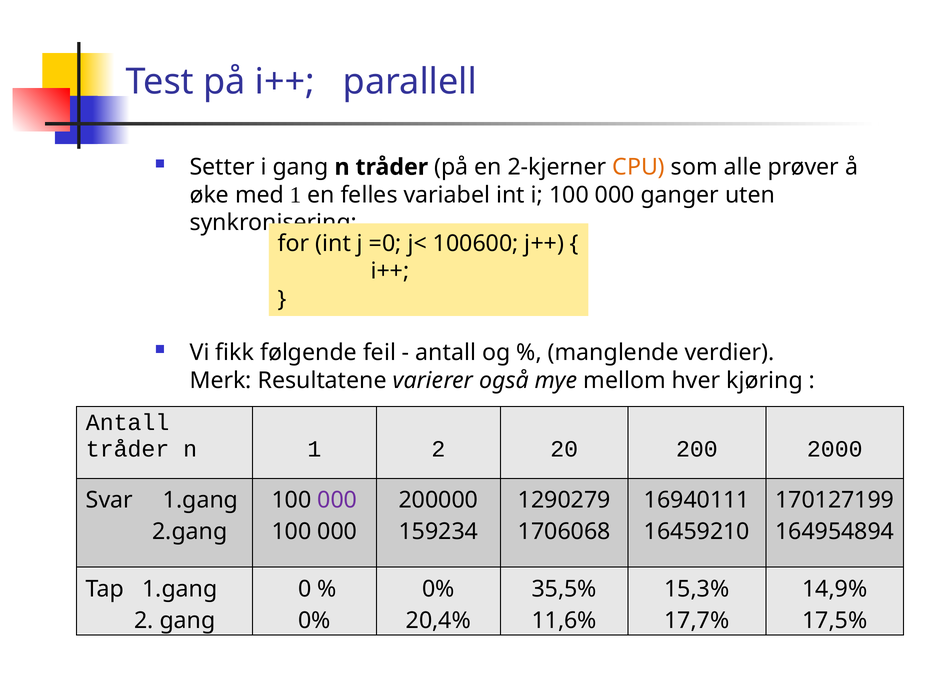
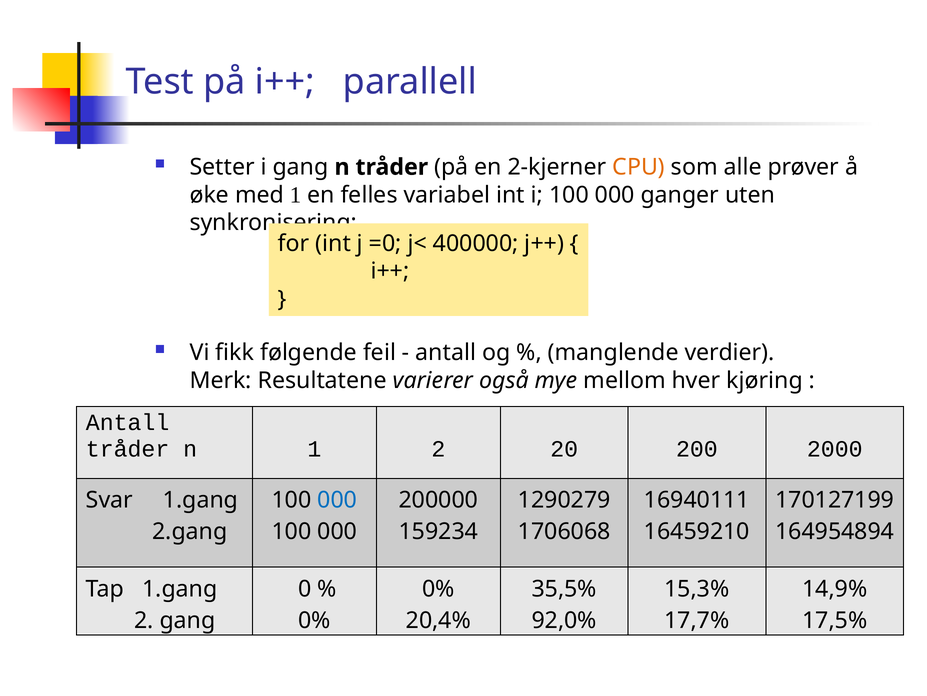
100600: 100600 -> 400000
000 at (337, 500) colour: purple -> blue
11,6%: 11,6% -> 92,0%
